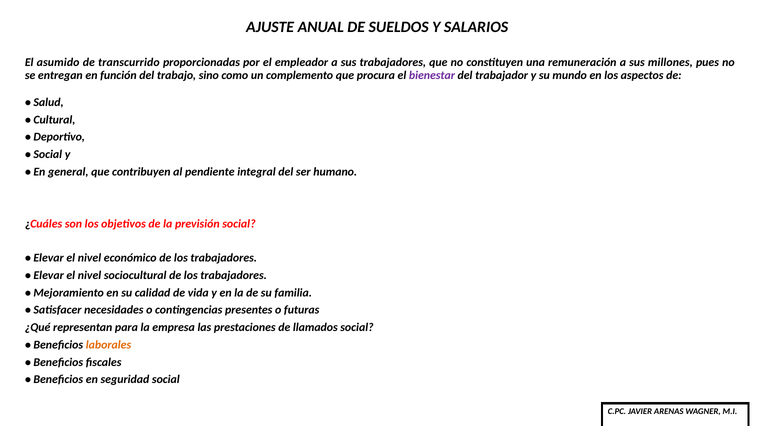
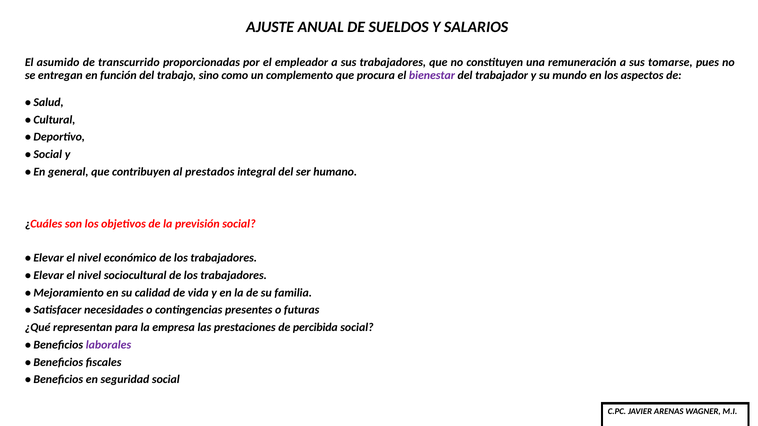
millones: millones -> tomarse
pendiente: pendiente -> prestados
llamados: llamados -> percibida
laborales colour: orange -> purple
